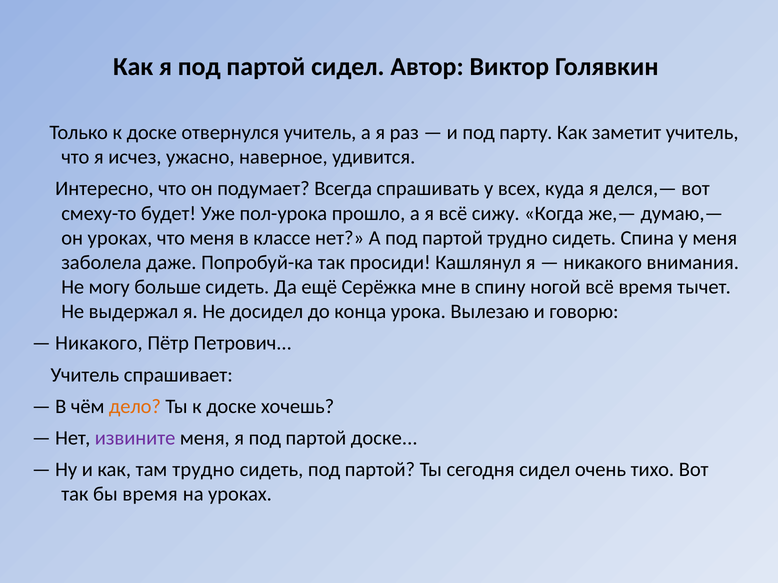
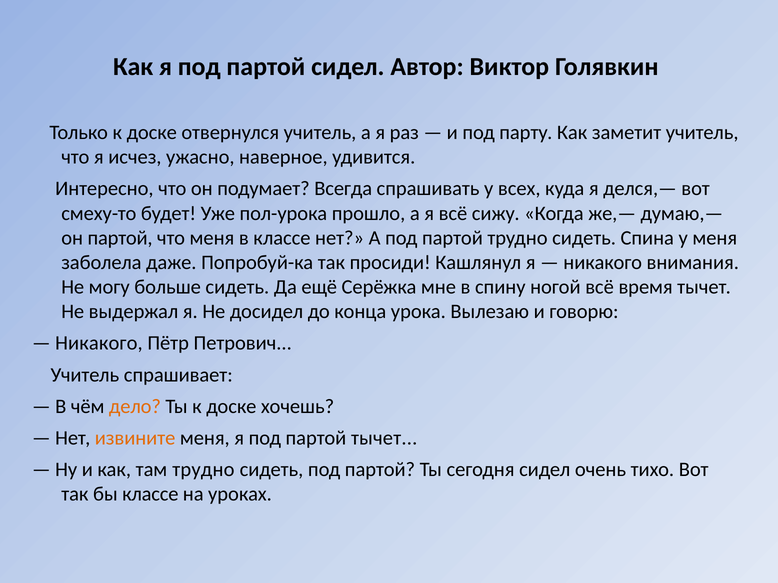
он уроках: уроках -> партой
извините colour: purple -> orange
партой доске: доске -> тычет
бы время: время -> классе
